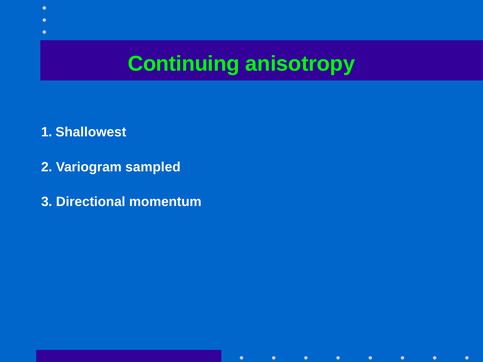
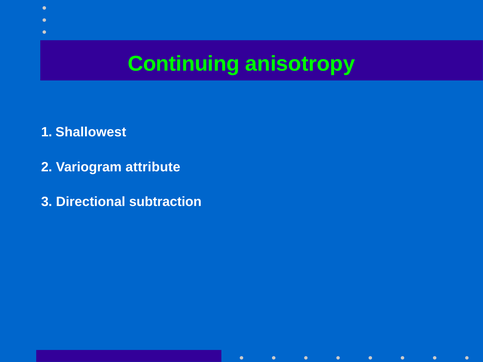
sampled: sampled -> attribute
momentum: momentum -> subtraction
